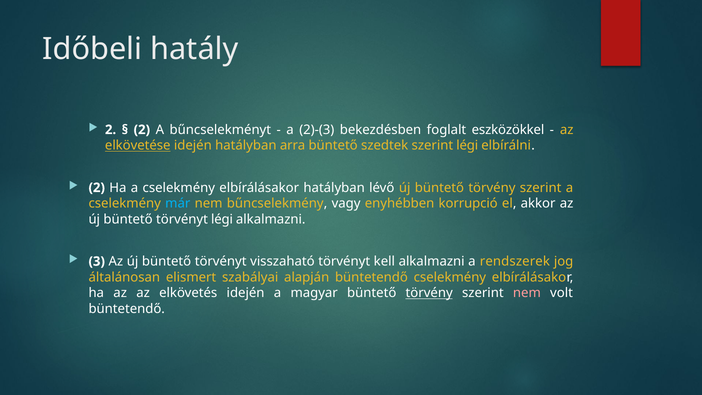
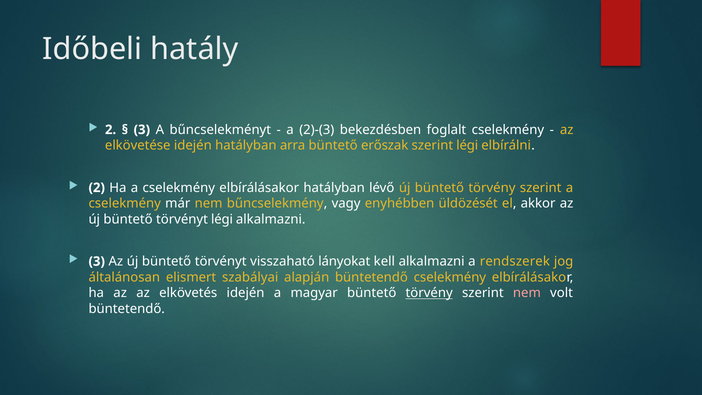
2 at (142, 130): 2 -> 3
foglalt eszközökkel: eszközökkel -> cselekmény
elkövetése underline: present -> none
szedtek: szedtek -> erőszak
már colour: light blue -> white
korrupció: korrupció -> üldözését
visszaható törvényt: törvényt -> lányokat
